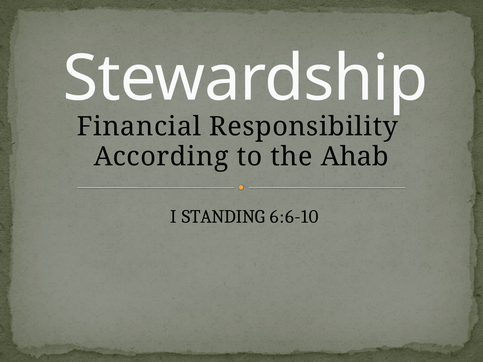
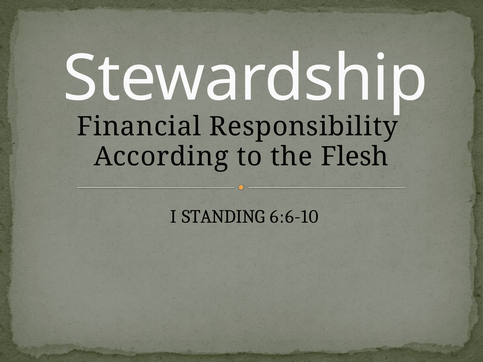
Ahab: Ahab -> Flesh
